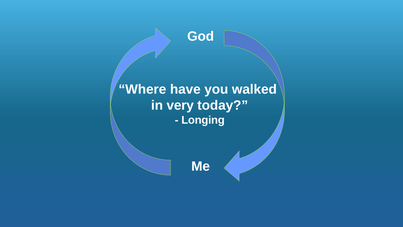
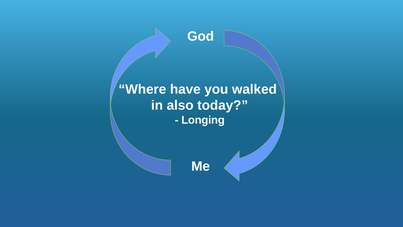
very: very -> also
